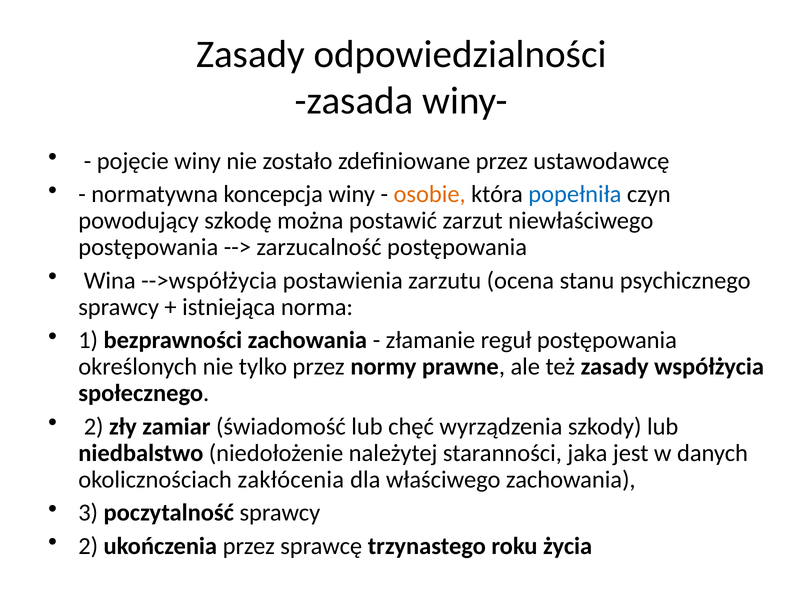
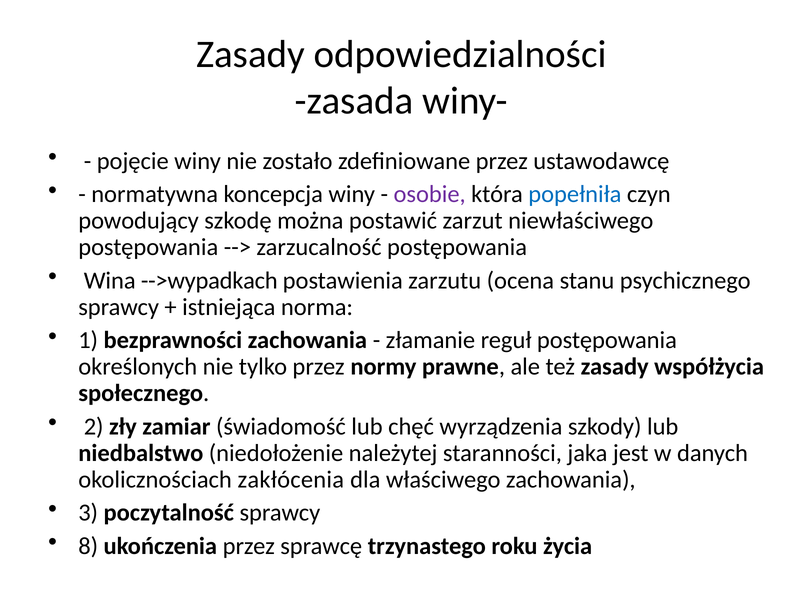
osobie colour: orange -> purple
-->współżycia: -->współżycia -> -->wypadkach
2 at (88, 546): 2 -> 8
